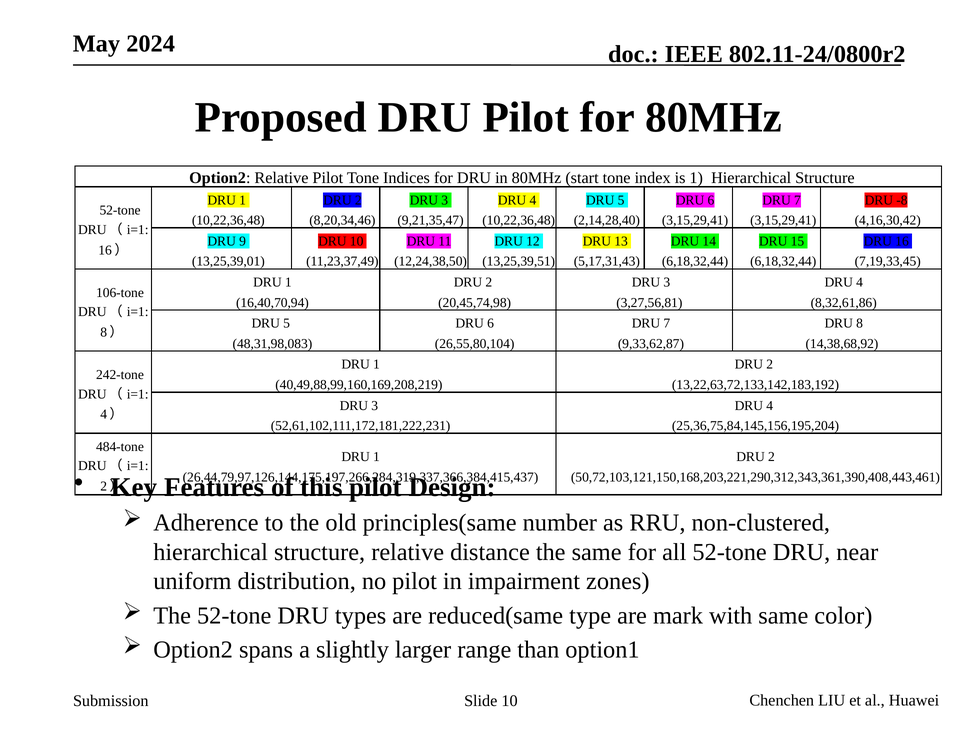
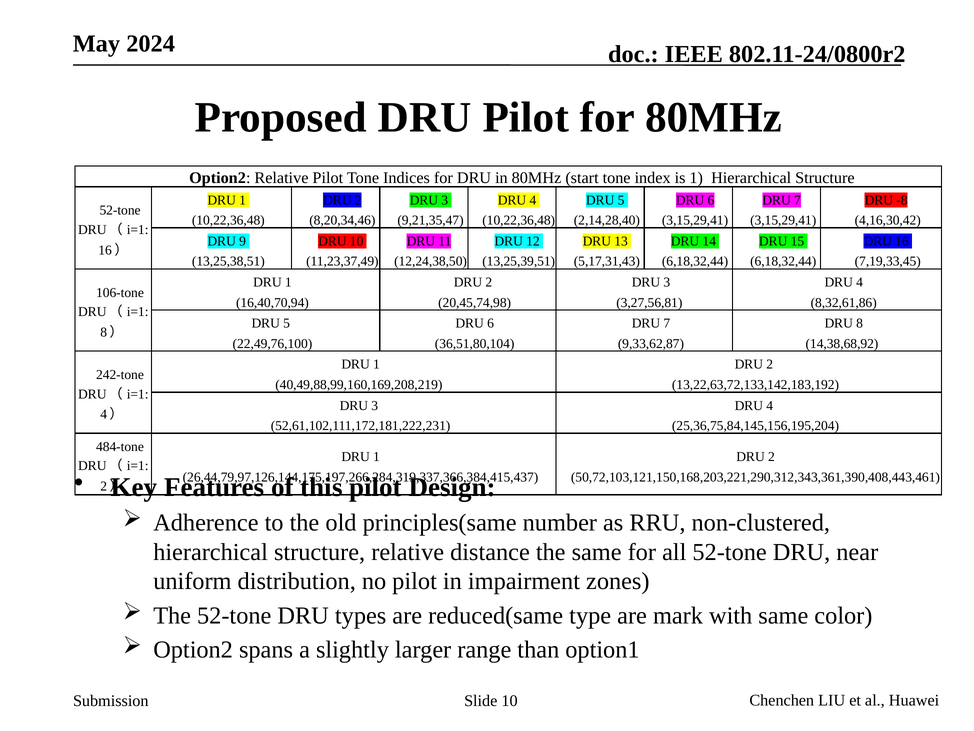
13,25,39,01: 13,25,39,01 -> 13,25,38,51
48,31,98,083: 48,31,98,083 -> 22,49,76,100
26,55,80,104: 26,55,80,104 -> 36,51,80,104
